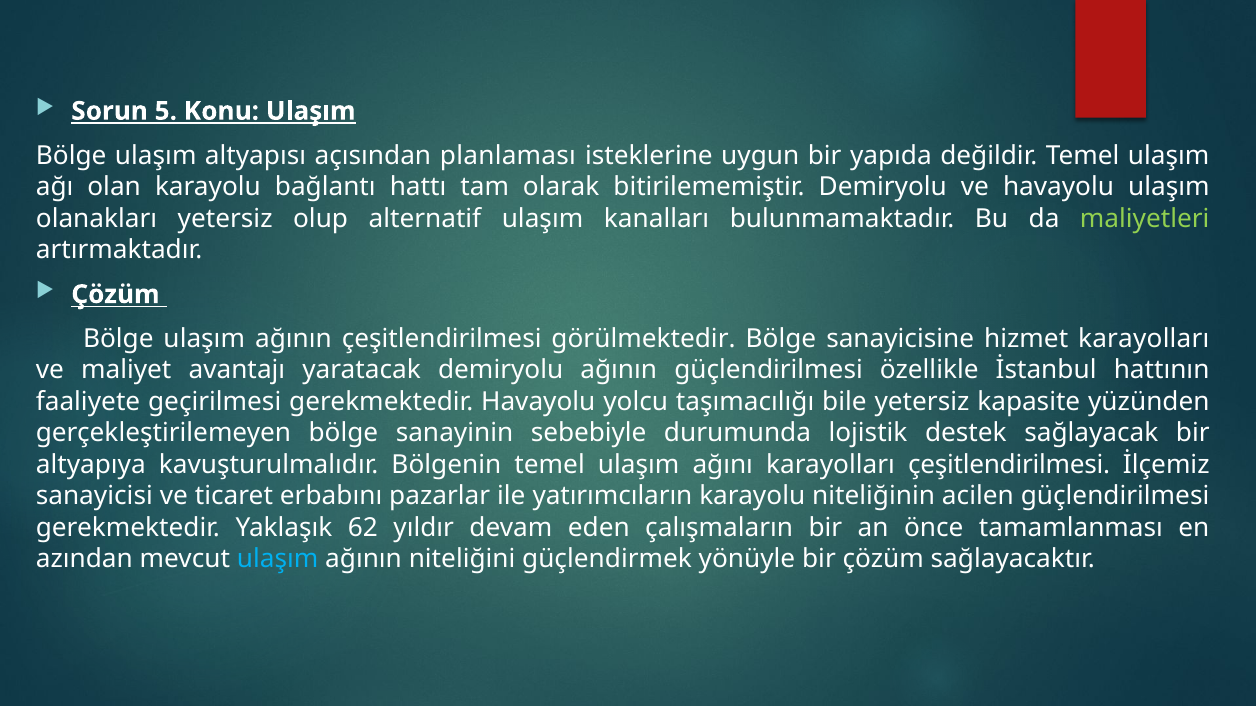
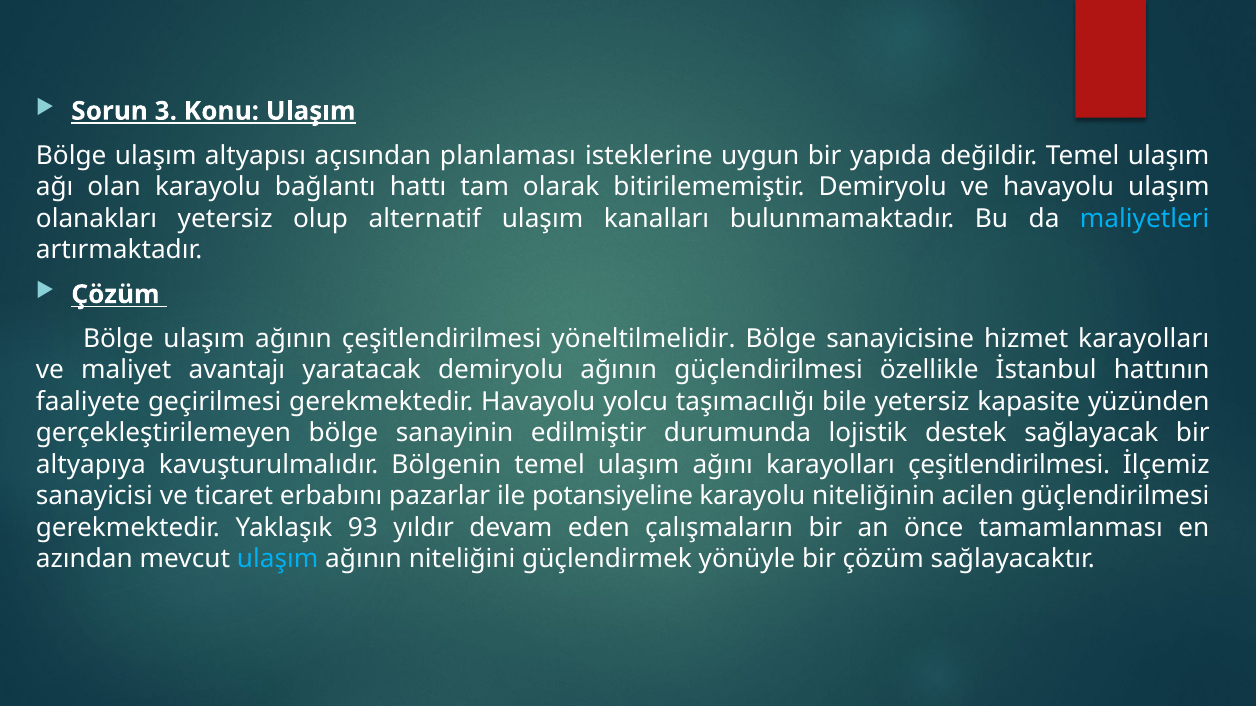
5: 5 -> 3
maliyetleri colour: light green -> light blue
görülmektedir: görülmektedir -> yöneltilmelidir
sebebiyle: sebebiyle -> edilmiştir
yatırımcıların: yatırımcıların -> potansiyeline
62: 62 -> 93
